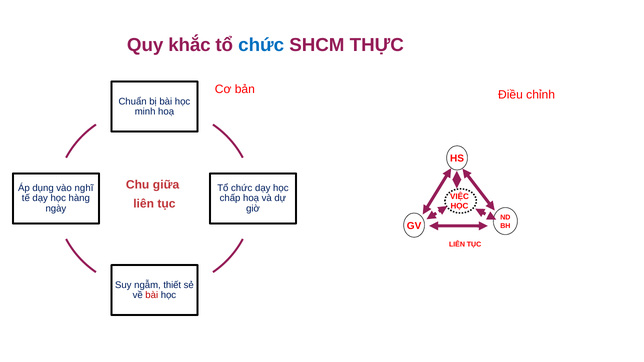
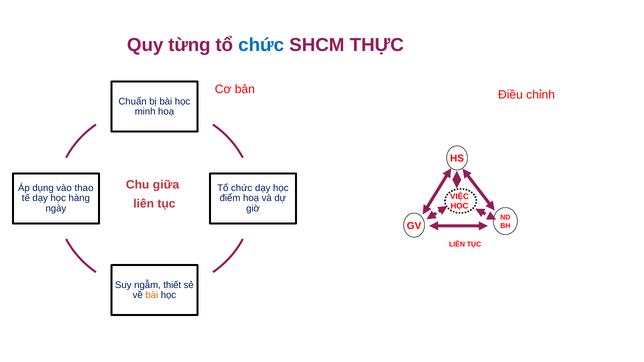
khắc: khắc -> từng
nghĩ: nghĩ -> thao
chấp: chấp -> điểm
bài at (152, 295) colour: red -> orange
